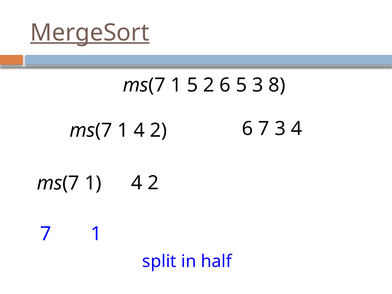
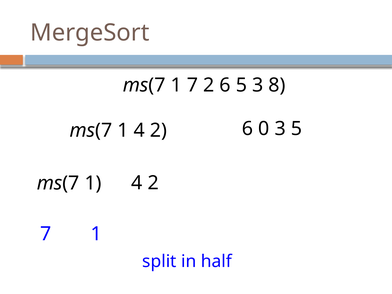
MergeSort underline: present -> none
1 5: 5 -> 7
6 7: 7 -> 0
3 4: 4 -> 5
